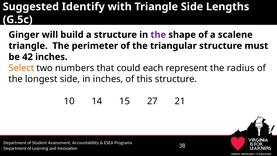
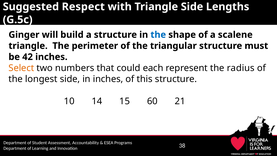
Identify: Identify -> Respect
the at (158, 35) colour: purple -> blue
27: 27 -> 60
